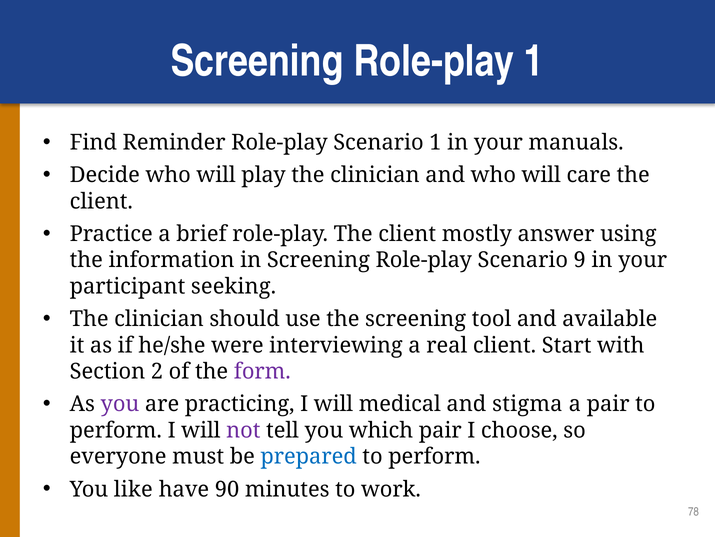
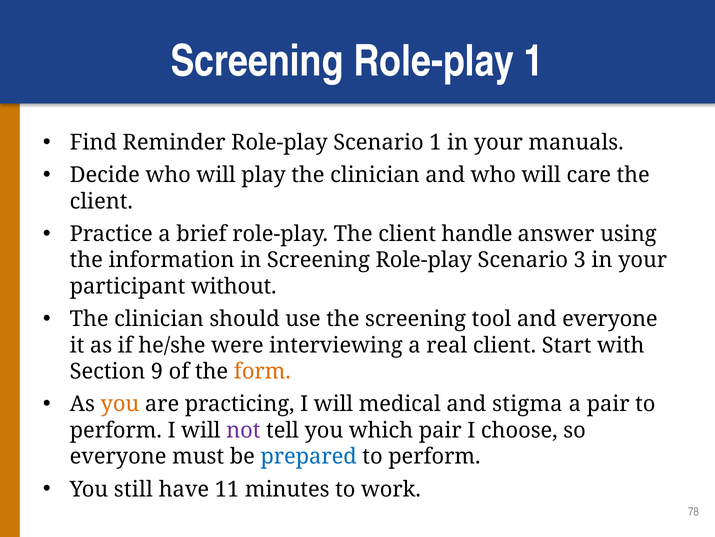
mostly: mostly -> handle
9: 9 -> 3
seeking: seeking -> without
and available: available -> everyone
2: 2 -> 9
form colour: purple -> orange
you at (120, 404) colour: purple -> orange
like: like -> still
90: 90 -> 11
